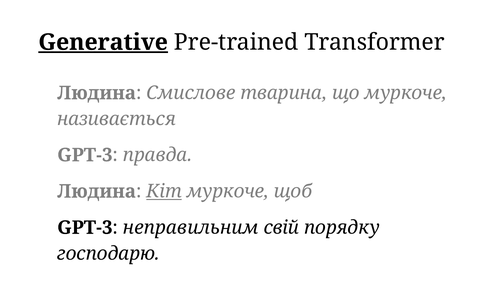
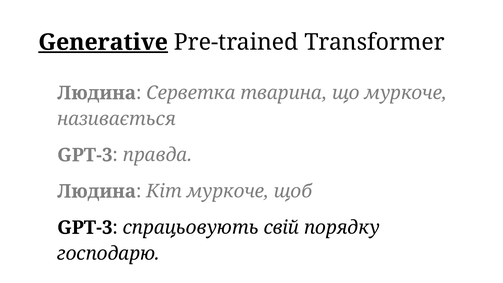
Смислове: Смислове -> Серветка
Кіт underline: present -> none
неправильним: неправильним -> спрацьовують
